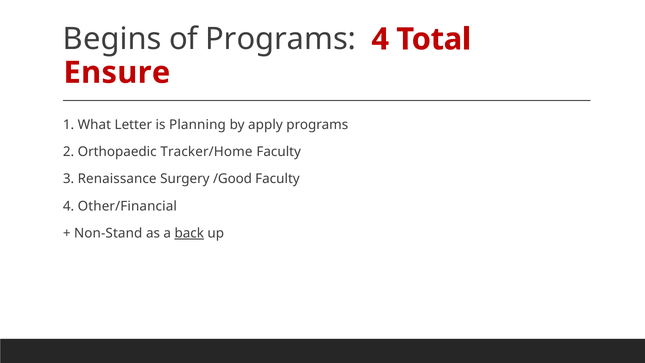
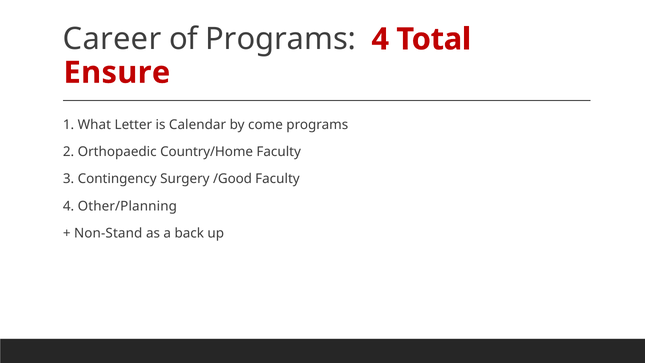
Begins: Begins -> Career
Planning: Planning -> Calendar
apply: apply -> come
Tracker/Home: Tracker/Home -> Country/Home
Renaissance: Renaissance -> Contingency
Other/Financial: Other/Financial -> Other/Planning
back underline: present -> none
